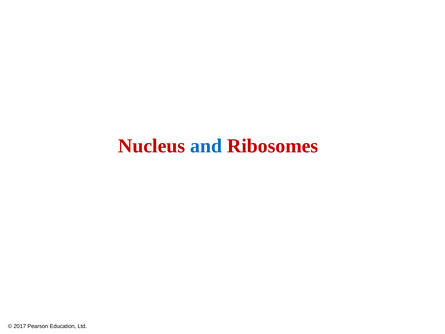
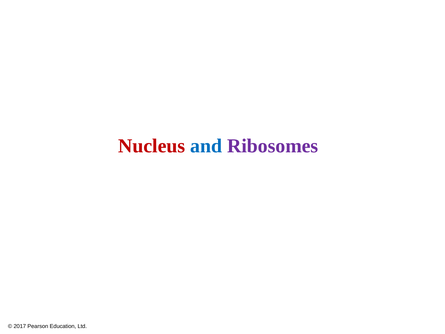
Ribosomes colour: red -> purple
